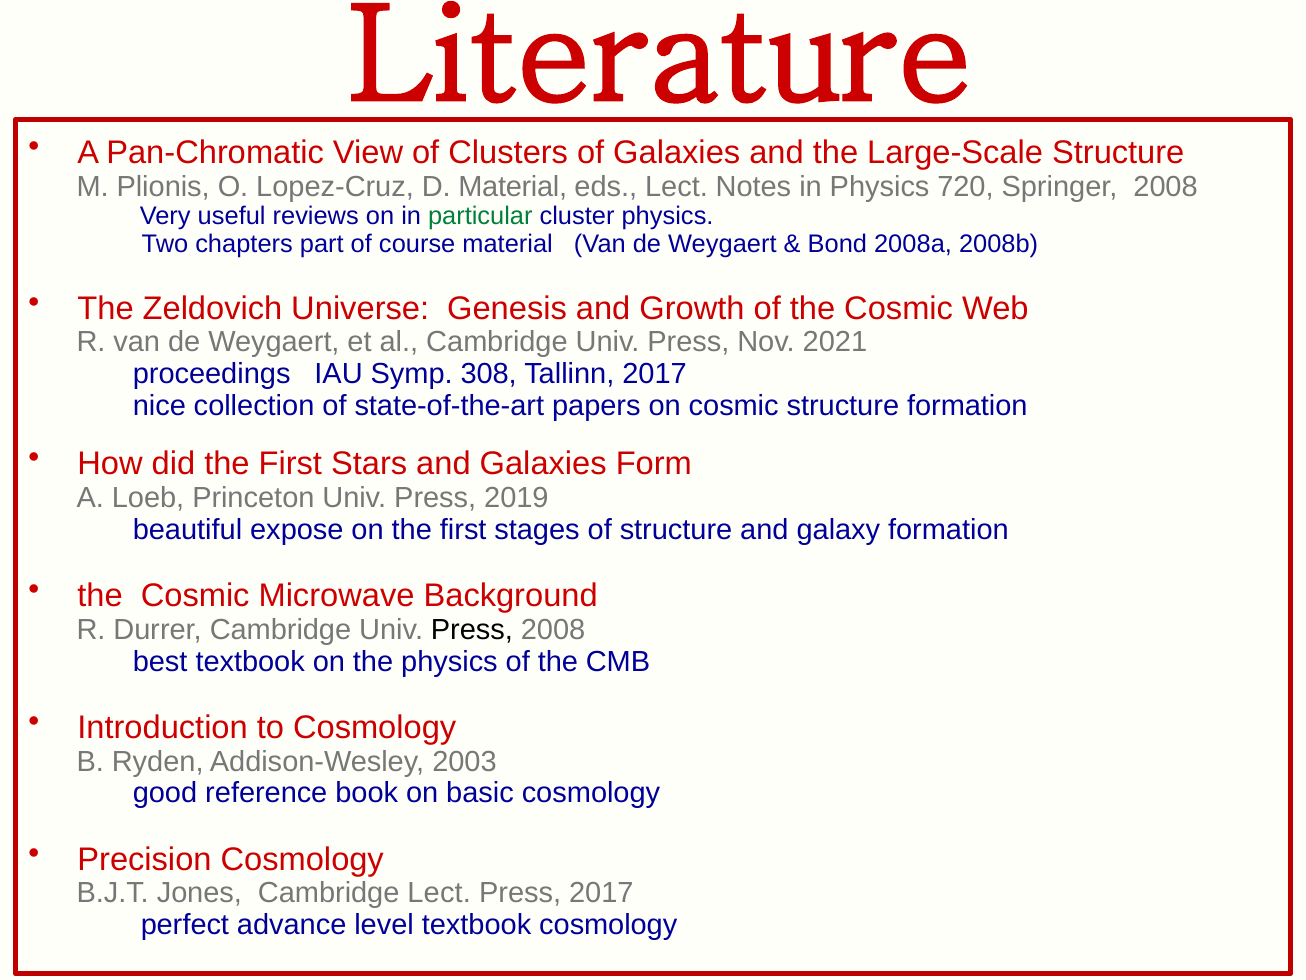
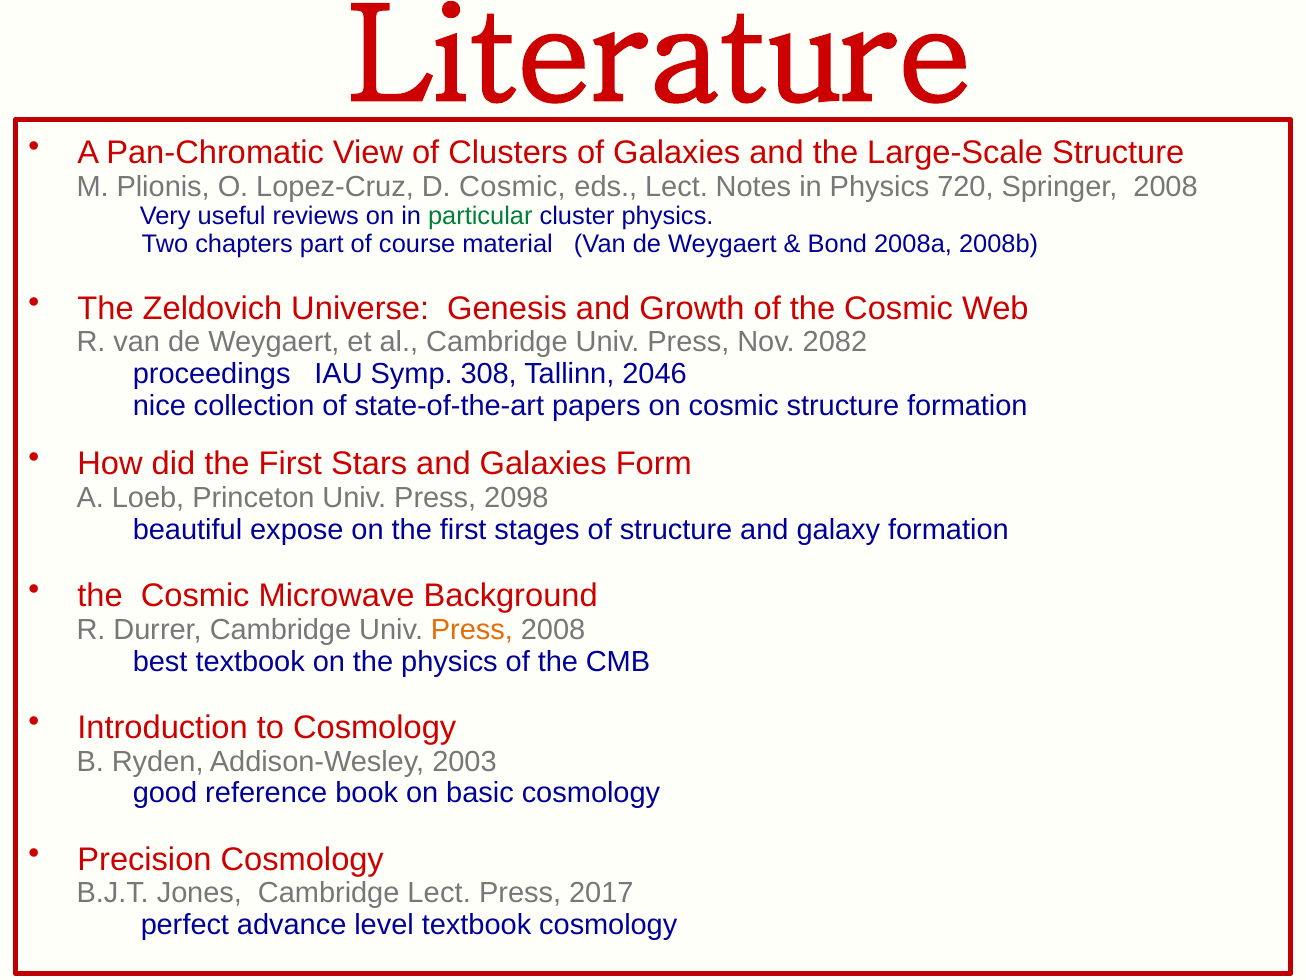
D Material: Material -> Cosmic
2021: 2021 -> 2082
Tallinn 2017: 2017 -> 2046
2019: 2019 -> 2098
Press at (472, 629) colour: black -> orange
